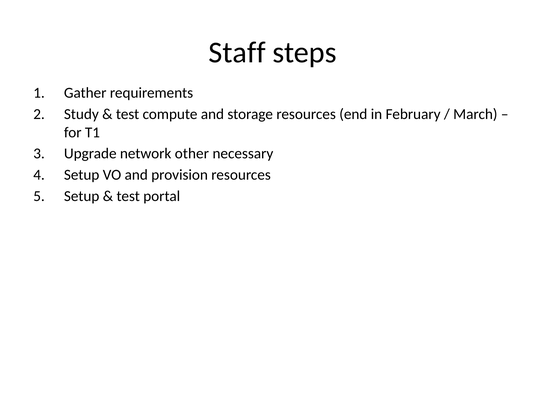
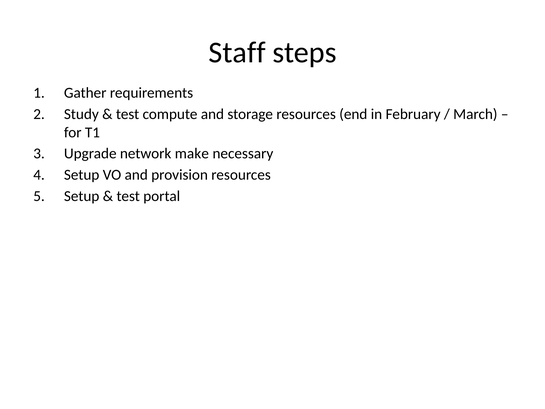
other: other -> make
